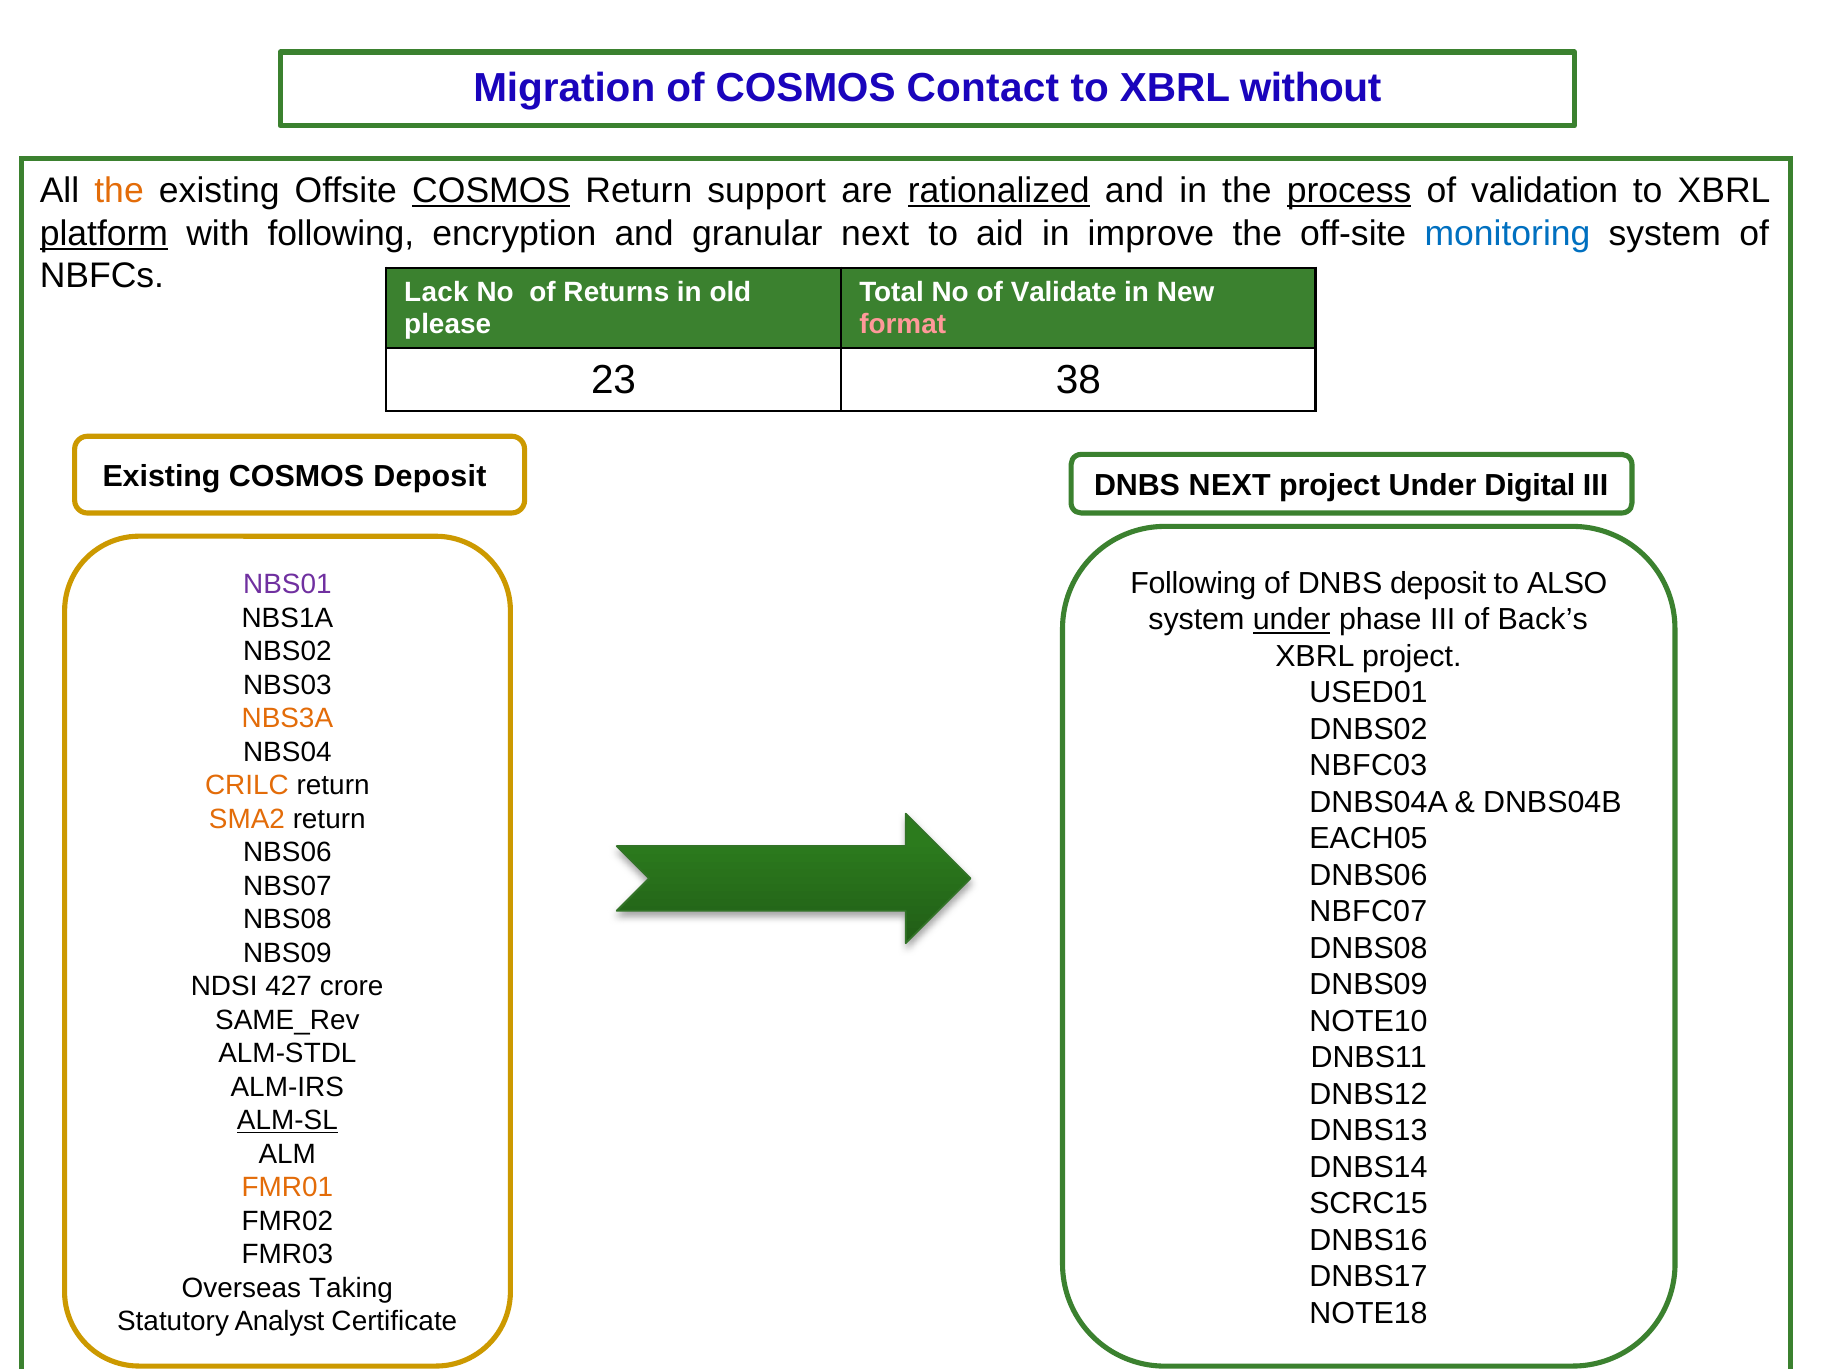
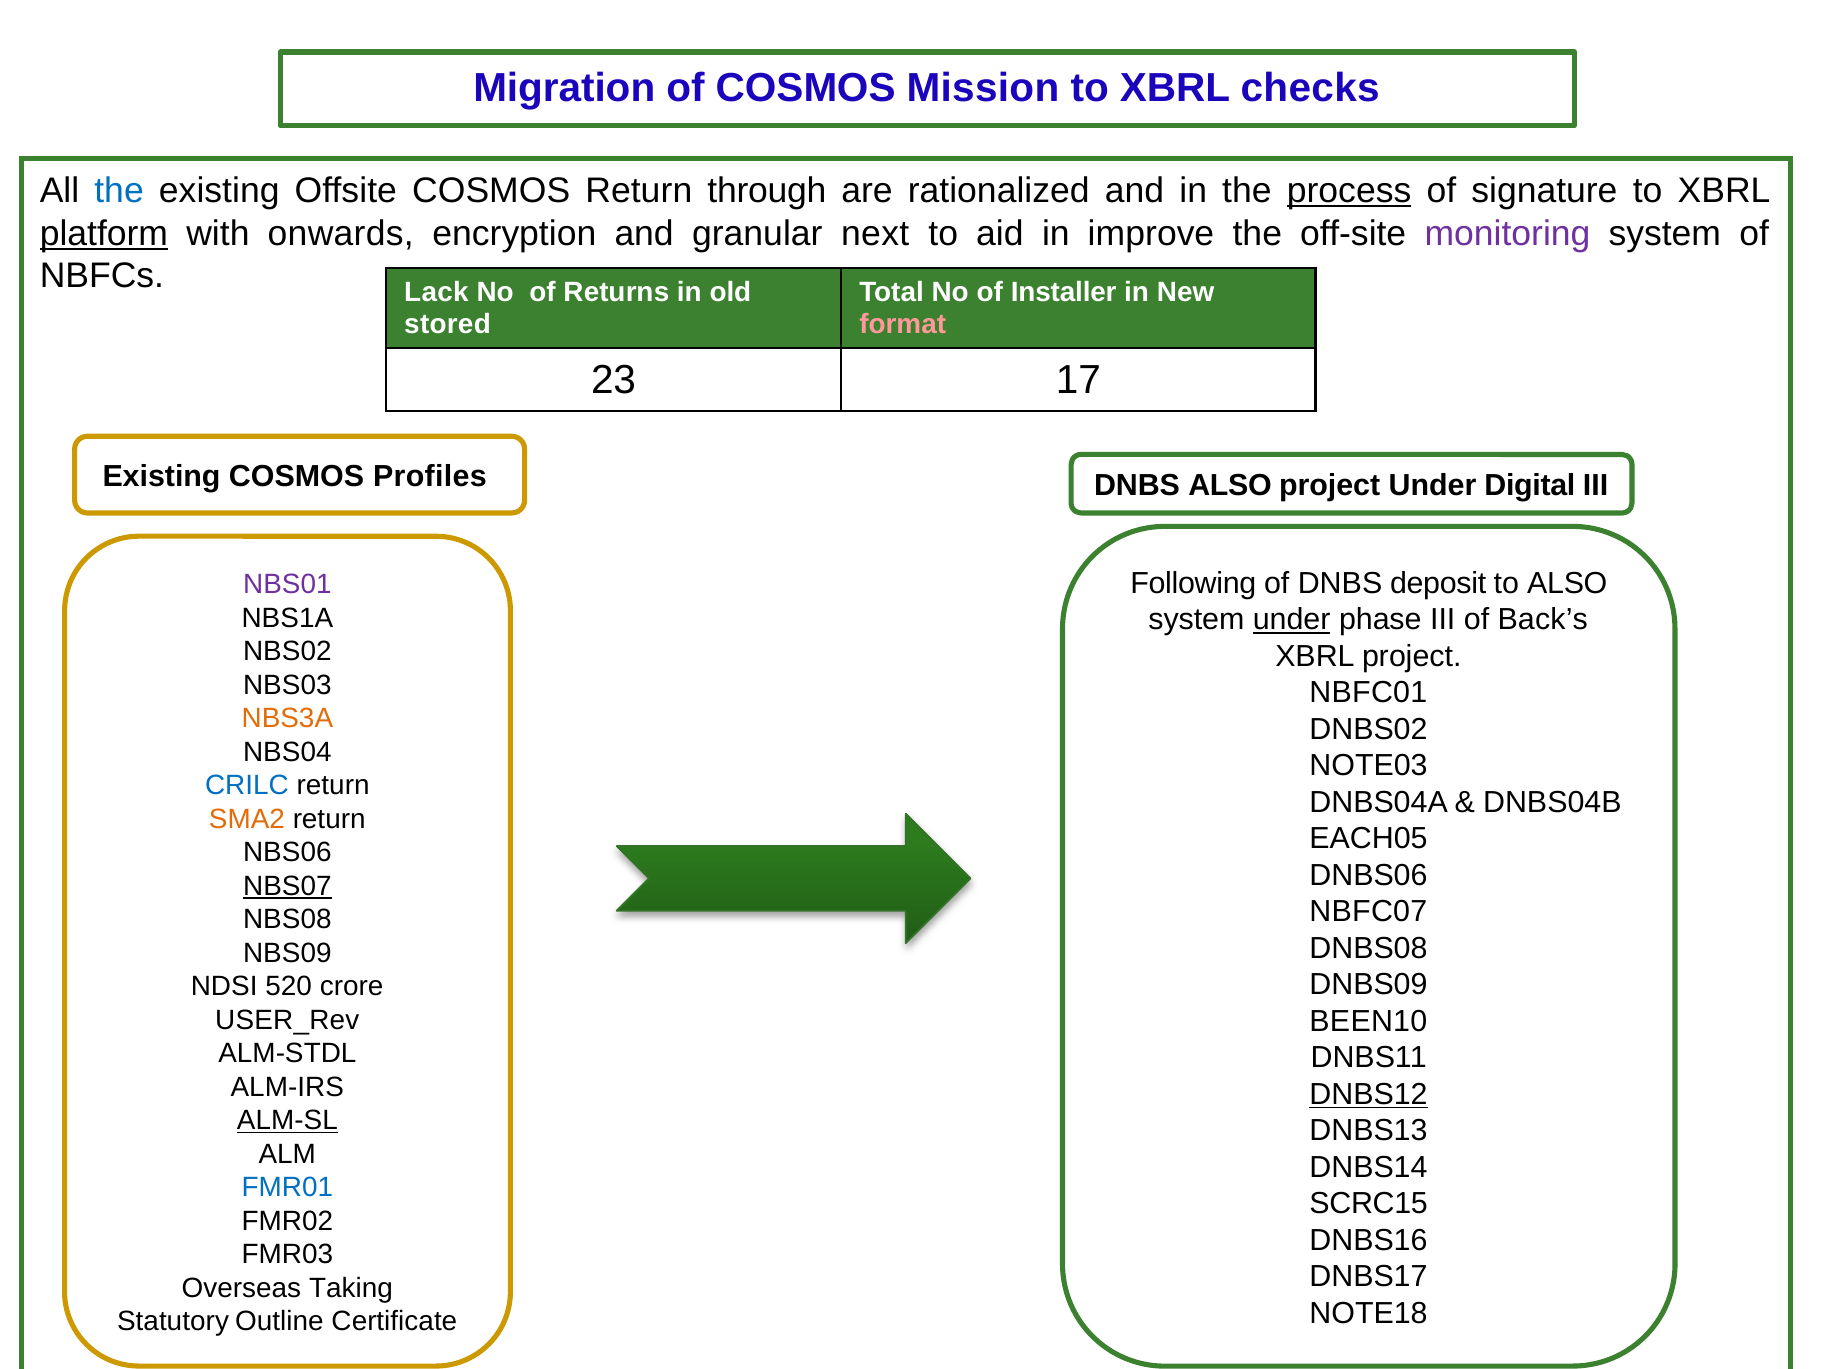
Contact: Contact -> Mission
without: without -> checks
the at (119, 191) colour: orange -> blue
COSMOS at (491, 191) underline: present -> none
support: support -> through
rationalized underline: present -> none
validation: validation -> signature
with following: following -> onwards
monitoring colour: blue -> purple
Validate: Validate -> Installer
please: please -> stored
38: 38 -> 17
COSMOS Deposit: Deposit -> Profiles
DNBS NEXT: NEXT -> ALSO
USED01: USED01 -> NBFC01
NBFC03: NBFC03 -> NOTE03
CRILC colour: orange -> blue
NBS07 underline: none -> present
427: 427 -> 520
SAME_Rev: SAME_Rev -> USER_Rev
NOTE10: NOTE10 -> BEEN10
DNBS12 underline: none -> present
FMR01 colour: orange -> blue
Analyst: Analyst -> Outline
